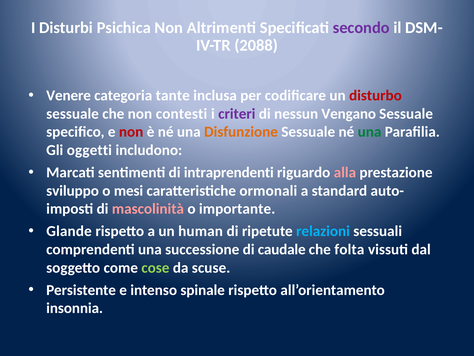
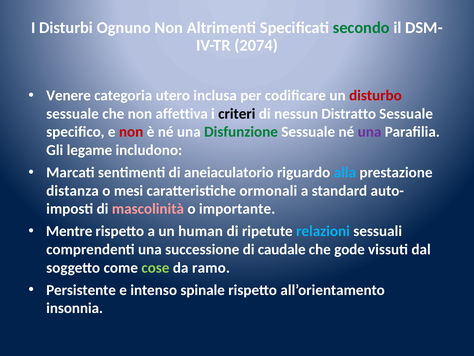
Psichica: Psichica -> Ognuno
secondo colour: purple -> green
2088: 2088 -> 2074
tante: tante -> utero
contesti: contesti -> affettiva
criteri colour: purple -> black
Vengano: Vengano -> Distratto
Disfunzione colour: orange -> green
una at (370, 132) colour: green -> purple
oggetti: oggetti -> legame
intraprendenti: intraprendenti -> aneiaculatorio
alla colour: pink -> light blue
sviluppo: sviluppo -> distanza
Glande: Glande -> Mentre
folta: folta -> gode
scuse: scuse -> ramo
